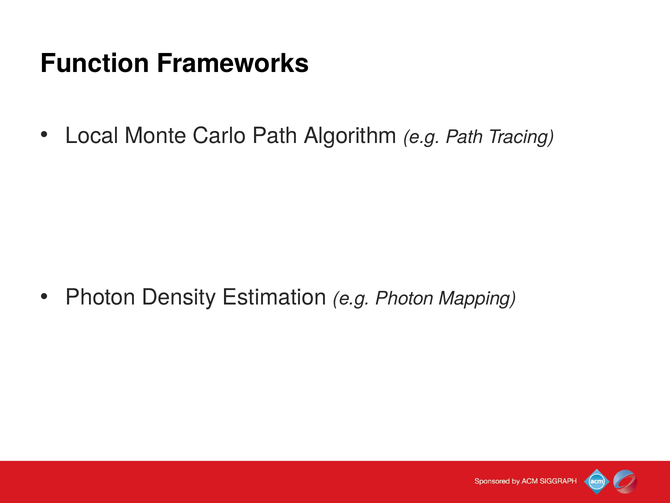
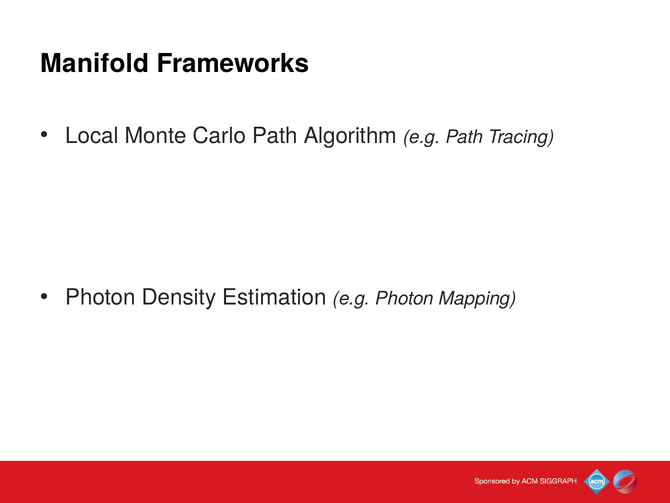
Function: Function -> Manifold
